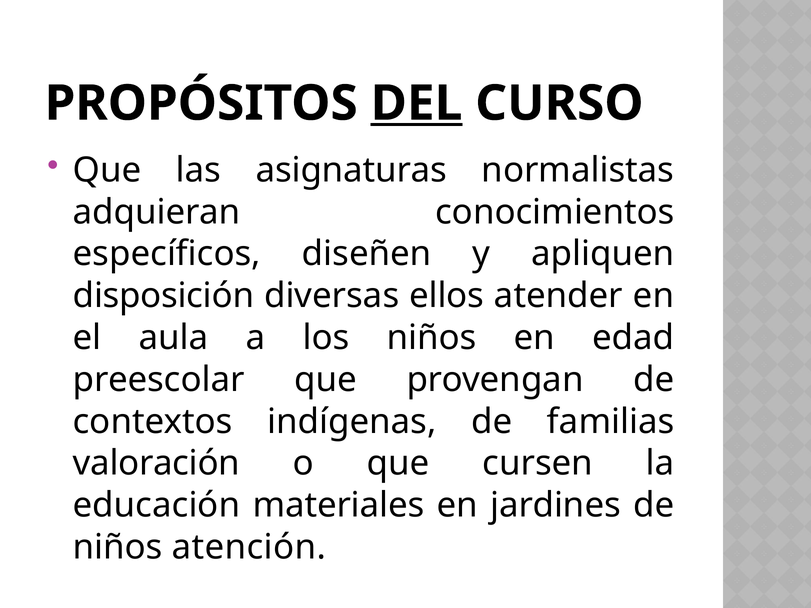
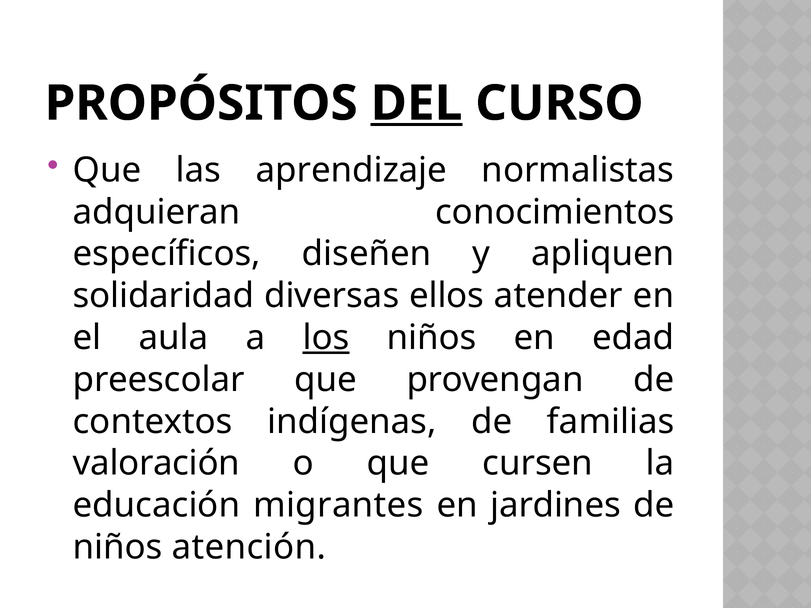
asignaturas: asignaturas -> aprendizaje
disposición: disposición -> solidaridad
los underline: none -> present
materiales: materiales -> migrantes
